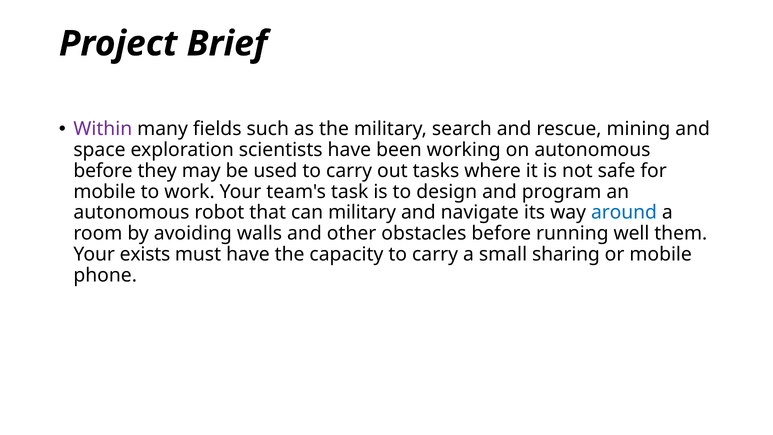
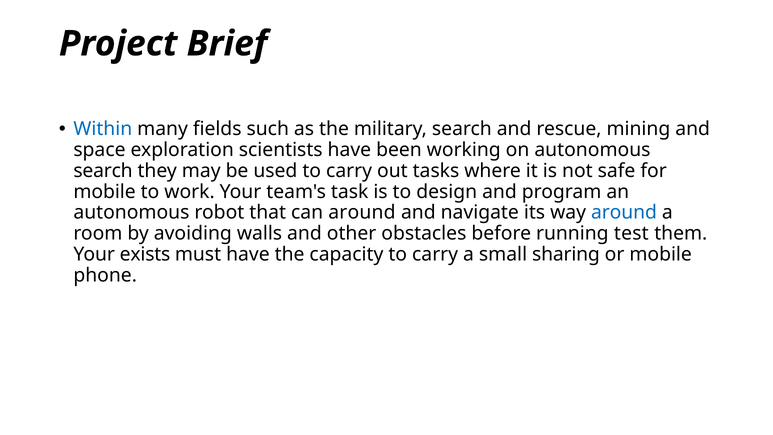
Within colour: purple -> blue
before at (103, 171): before -> search
can military: military -> around
well: well -> test
